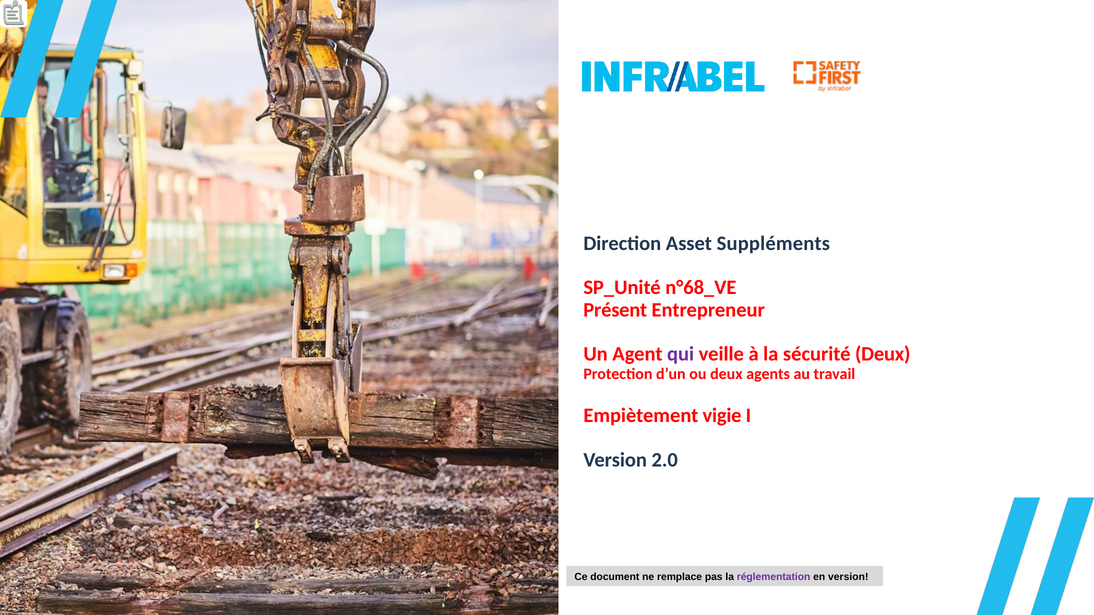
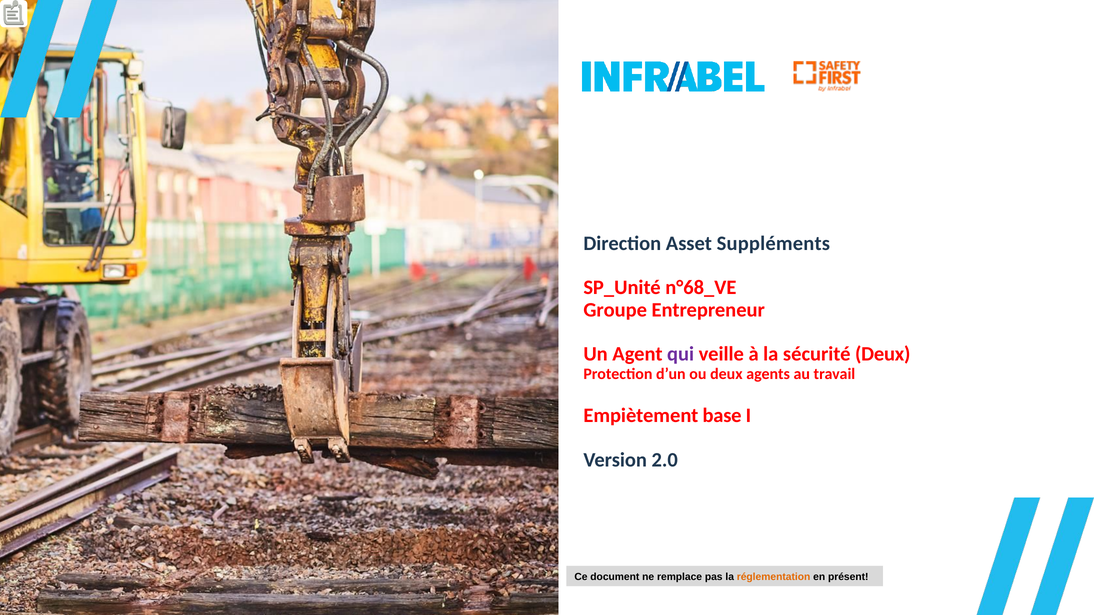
Présent: Présent -> Groupe
vigie: vigie -> base
réglementation colour: purple -> orange
en version: version -> présent
